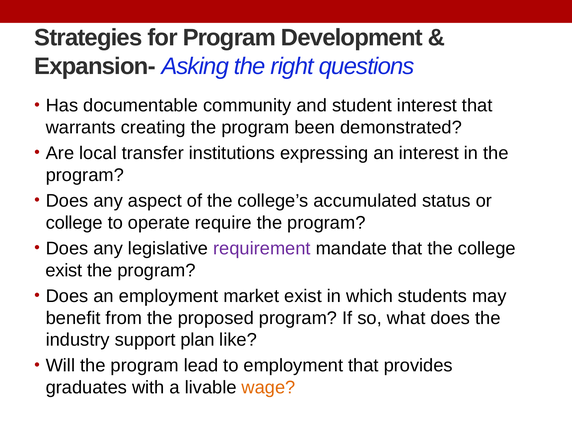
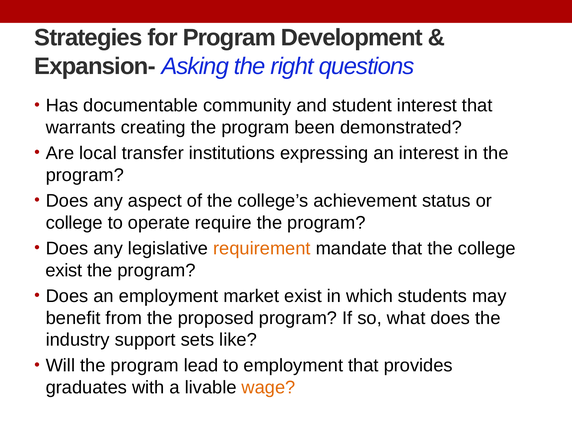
accumulated: accumulated -> achievement
requirement colour: purple -> orange
plan: plan -> sets
